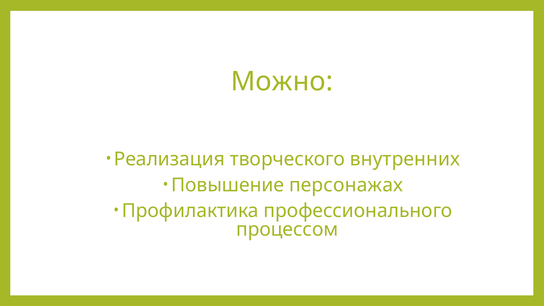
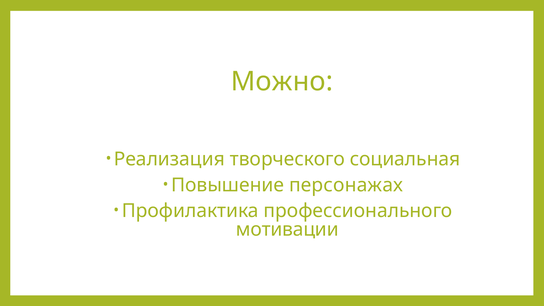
внутренних: внутренних -> социальная
процессом: процессом -> мотивации
